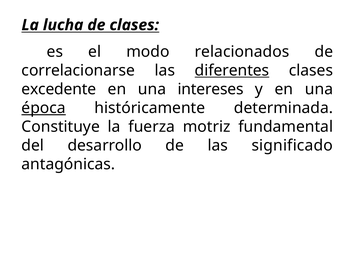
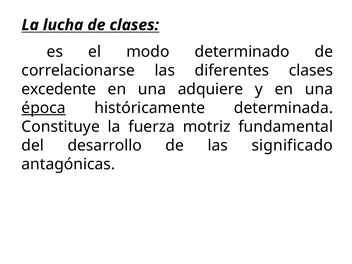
relacionados: relacionados -> determinado
diferentes underline: present -> none
intereses: intereses -> adquiere
